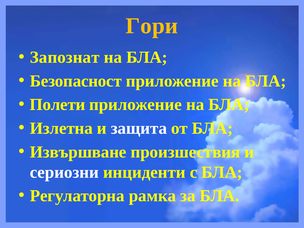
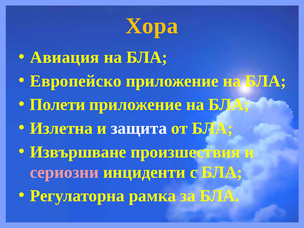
Гори: Гори -> Хора
Запознат: Запознат -> Авиация
Безопасност: Безопасност -> Европейско
сериозни colour: white -> pink
